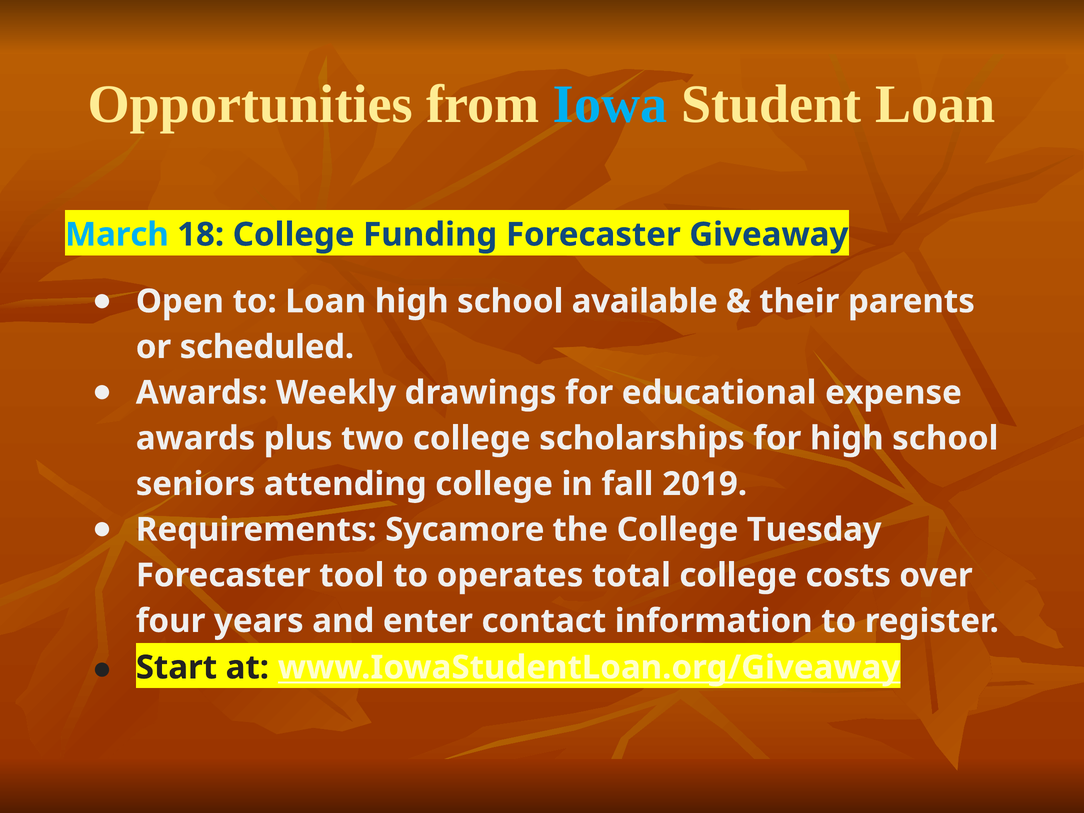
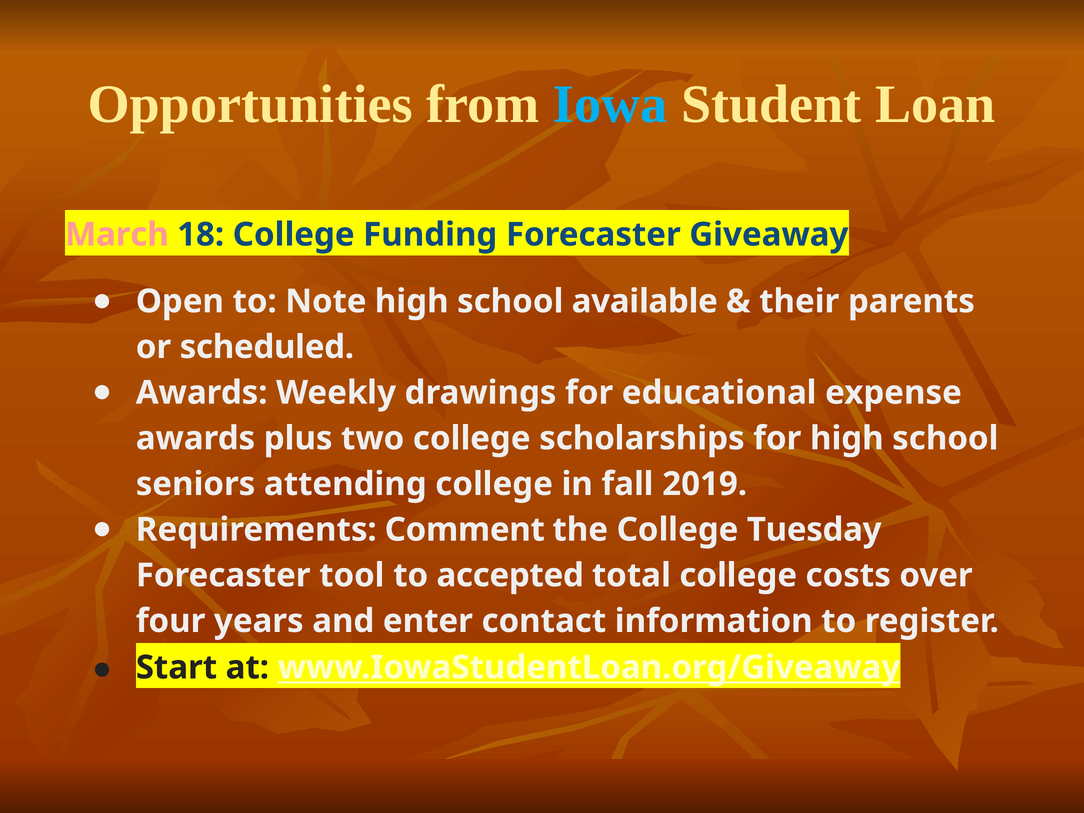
March colour: light blue -> pink
to Loan: Loan -> Note
Sycamore: Sycamore -> Comment
operates: operates -> accepted
